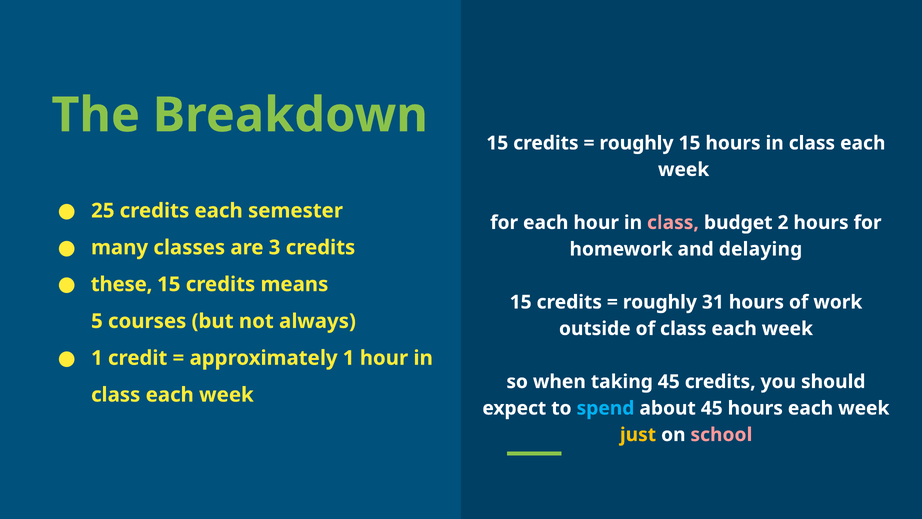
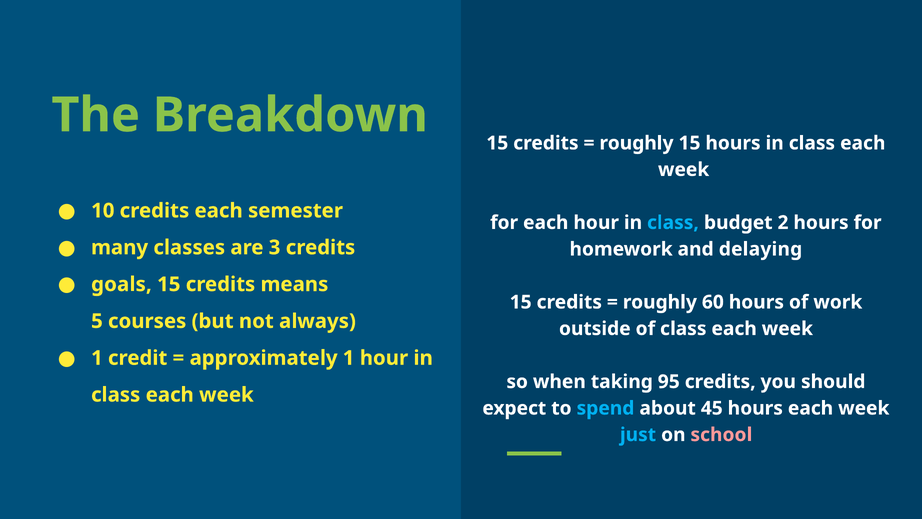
25: 25 -> 10
class at (673, 222) colour: pink -> light blue
these: these -> goals
31: 31 -> 60
taking 45: 45 -> 95
just colour: yellow -> light blue
